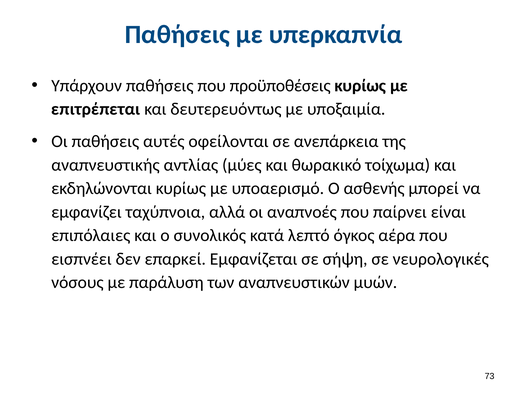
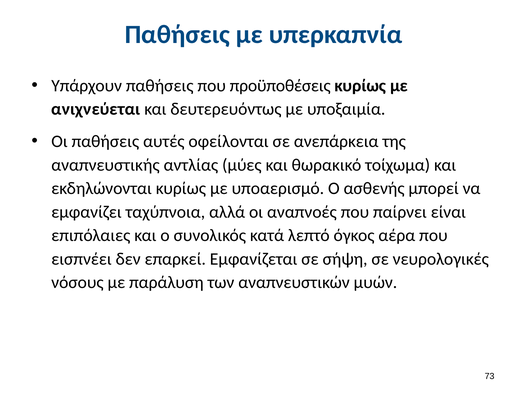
επιτρέπεται: επιτρέπεται -> ανιχνεύεται
